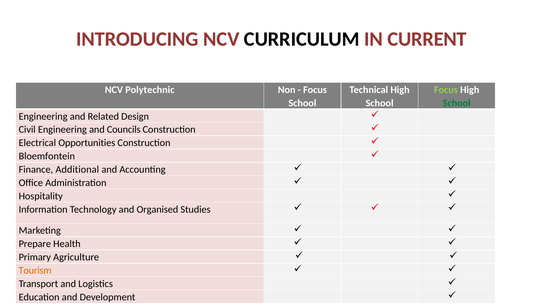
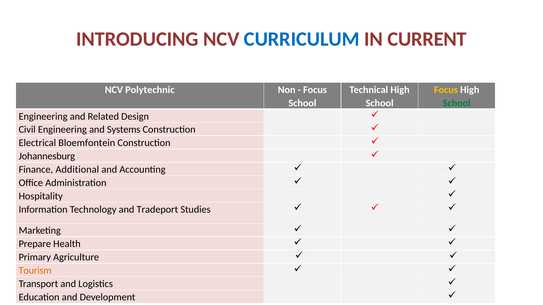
CURRICULUM colour: black -> blue
Focus at (446, 90) colour: light green -> yellow
Councils: Councils -> Systems
Opportunities: Opportunities -> Bloemfontein
Bloemfontein: Bloemfontein -> Johannesburg
Organised: Organised -> Tradeport
